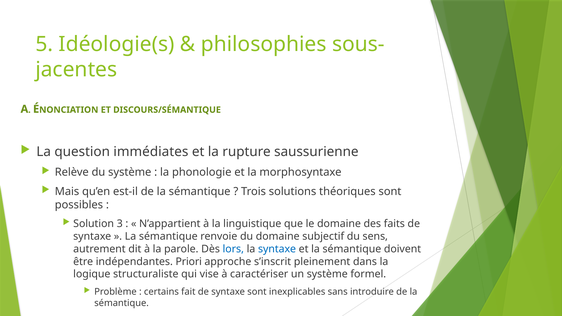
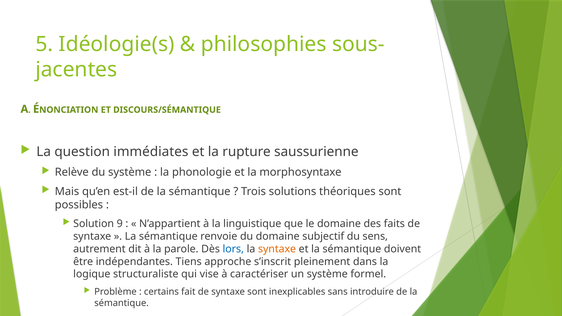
3: 3 -> 9
syntaxe at (277, 249) colour: blue -> orange
Priori: Priori -> Tiens
